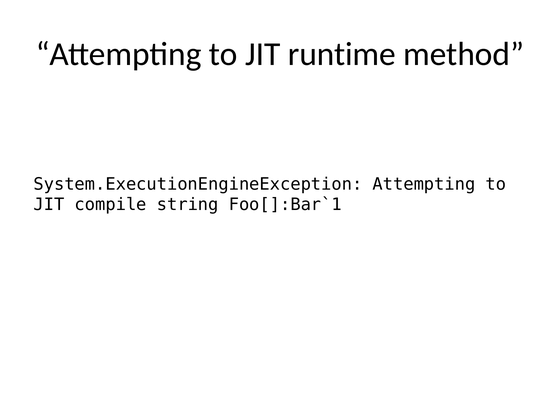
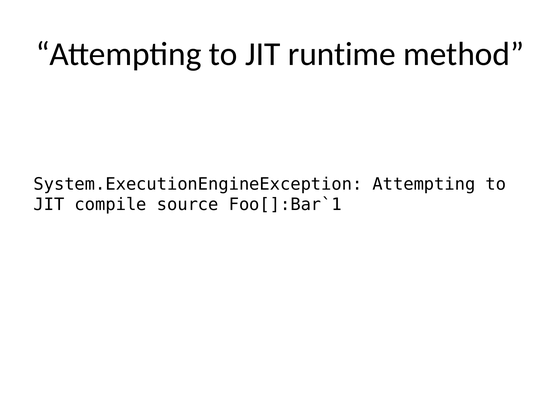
string: string -> source
